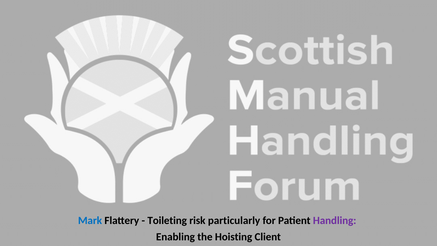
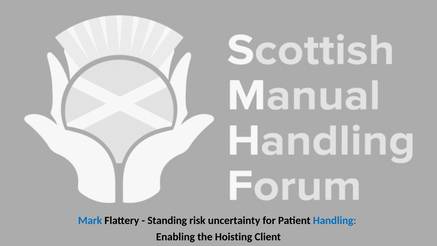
Toileting: Toileting -> Standing
particularly: particularly -> uncertainty
Handling colour: purple -> blue
